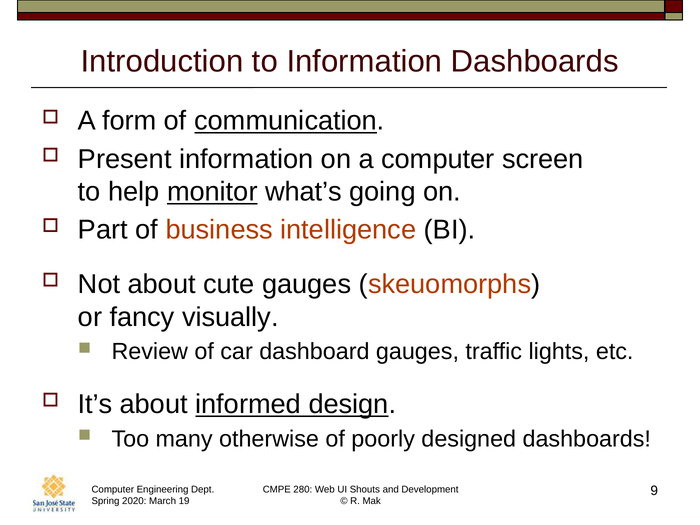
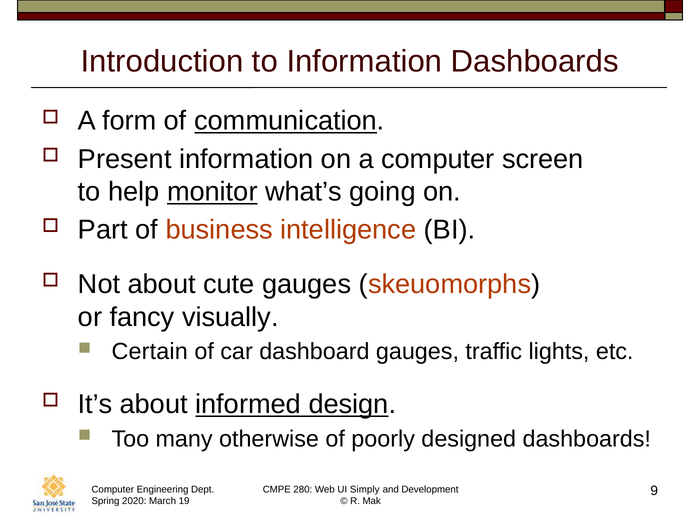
Review: Review -> Certain
Shouts: Shouts -> Simply
